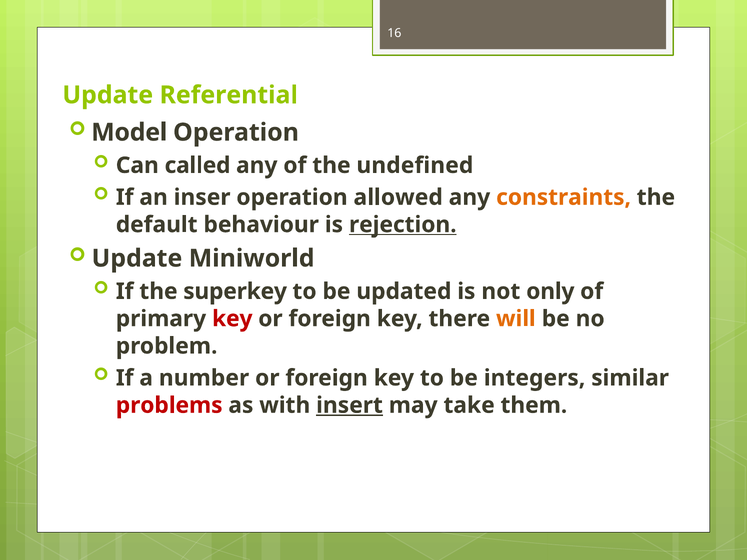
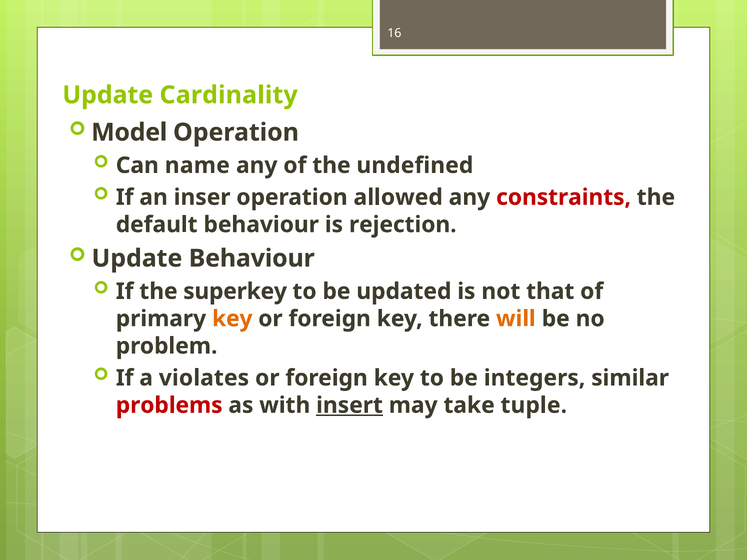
Referential: Referential -> Cardinality
called: called -> name
constraints colour: orange -> red
rejection underline: present -> none
Update Miniworld: Miniworld -> Behaviour
only: only -> that
key at (232, 319) colour: red -> orange
number: number -> violates
them: them -> tuple
